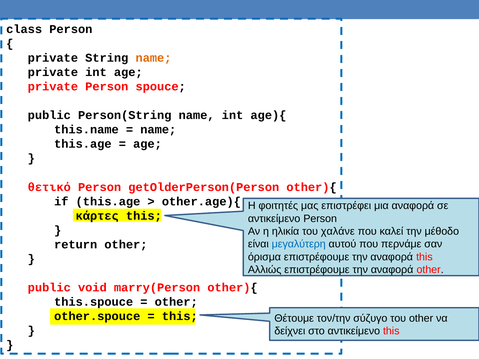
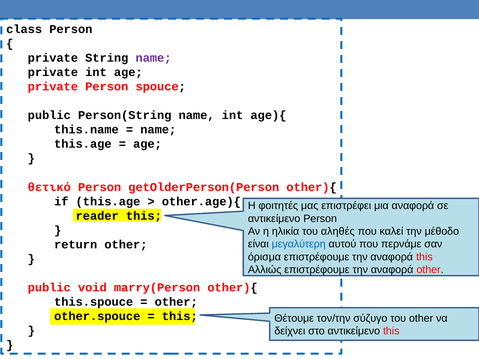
name at (153, 58) colour: orange -> purple
κάρτες: κάρτες -> reader
χαλάνε: χαλάνε -> αληθές
